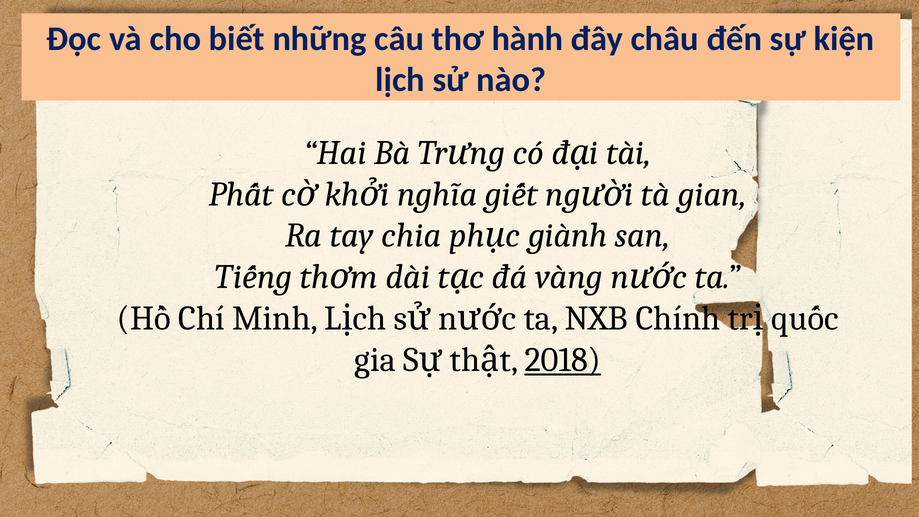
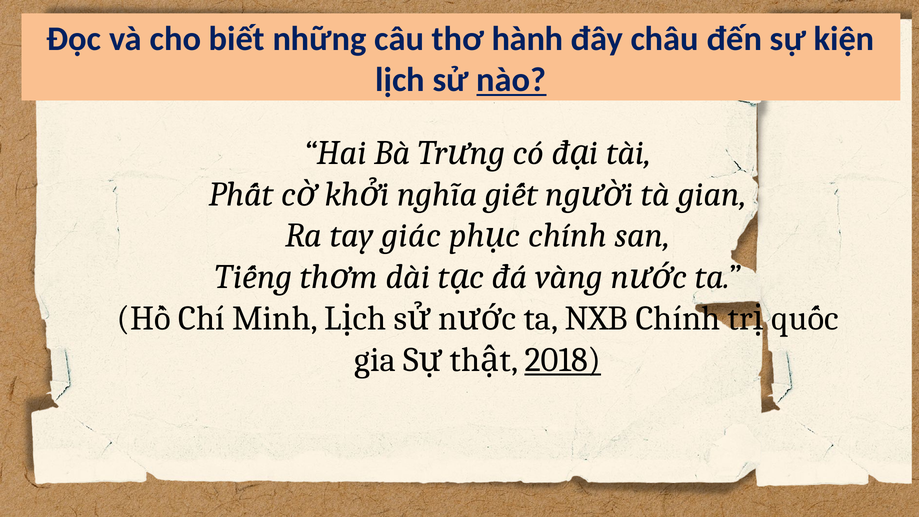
nào underline: none -> present
chia: chia -> giác
giành at (568, 236): giành -> chính
